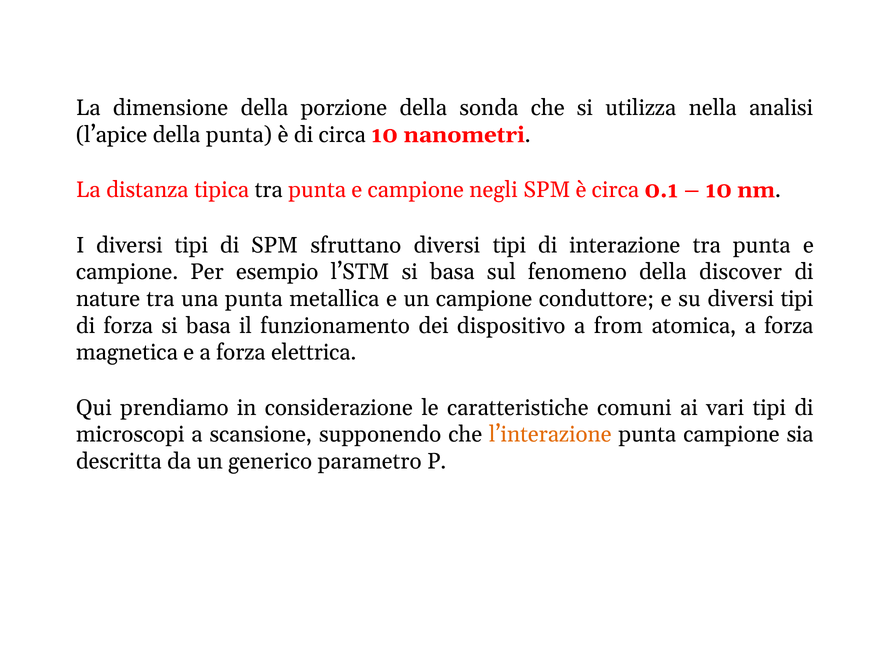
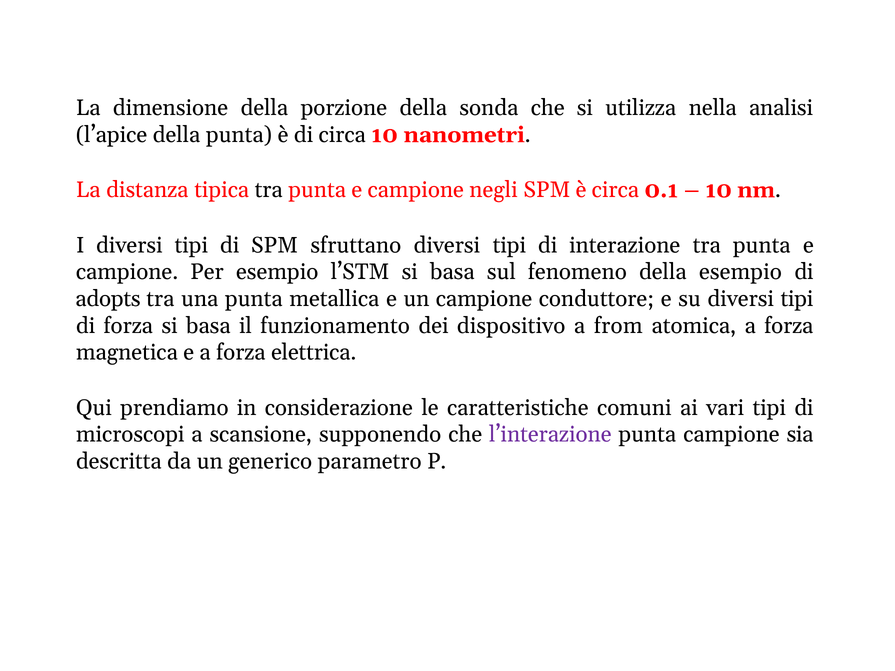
della discover: discover -> esempio
nature: nature -> adopts
l’interazione colour: orange -> purple
